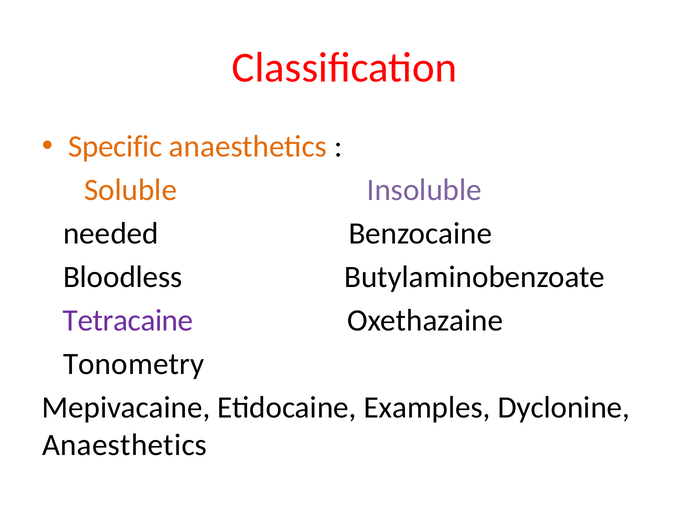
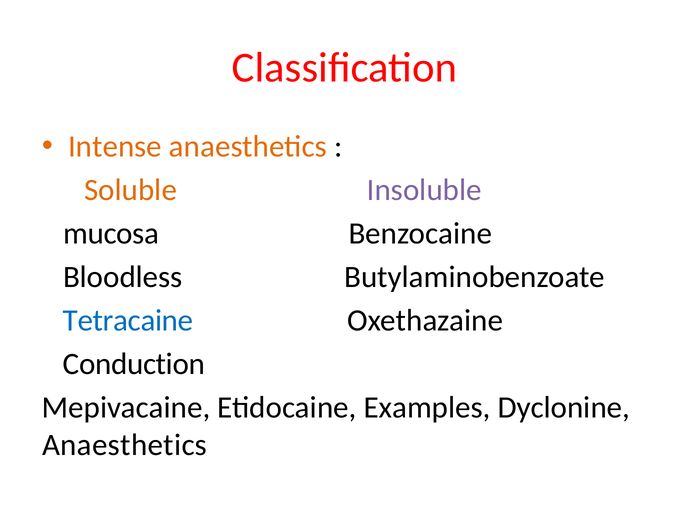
Specific: Specific -> Intense
needed: needed -> mucosa
Tetracaine colour: purple -> blue
Tonometry: Tonometry -> Conduction
